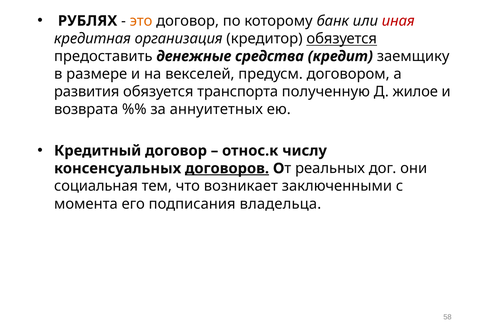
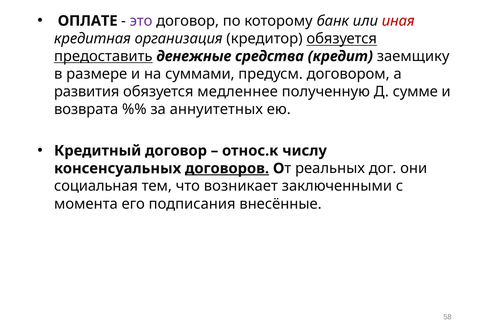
РУБЛЯХ: РУБЛЯХ -> ОПЛАТЕ
это colour: orange -> purple
предоставить underline: none -> present
векселей: векселей -> суммами
транспорта: транспорта -> медленнее
жилое: жилое -> сумме
владельца: владельца -> внесённые
